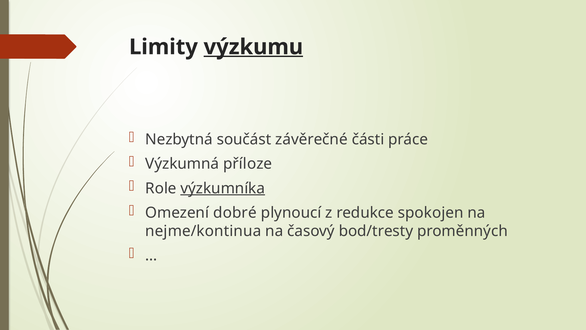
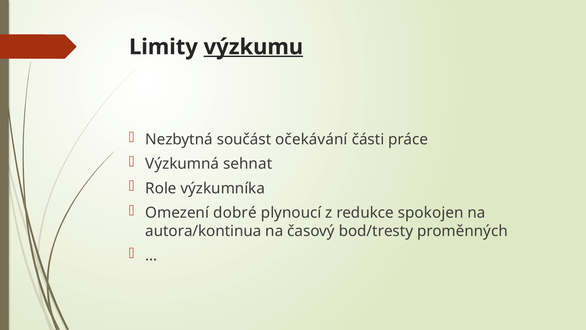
závěrečné: závěrečné -> očekávání
příloze: příloze -> sehnat
výzkumníka underline: present -> none
nejme/kontinua: nejme/kontinua -> autora/kontinua
